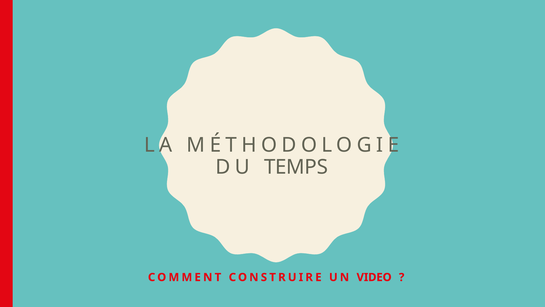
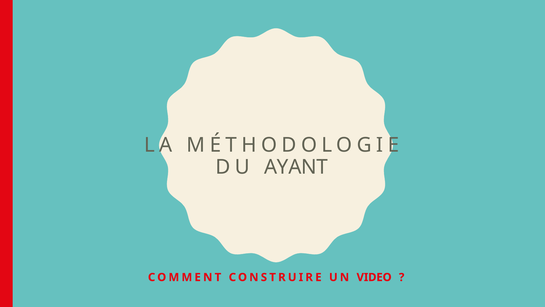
TEMPS: TEMPS -> AYANT
